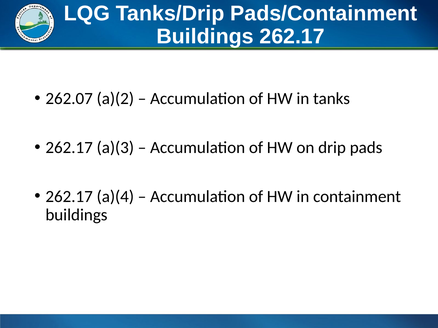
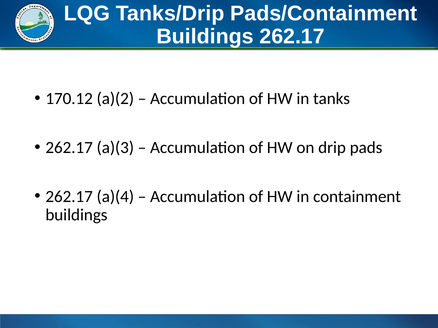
262.07: 262.07 -> 170.12
